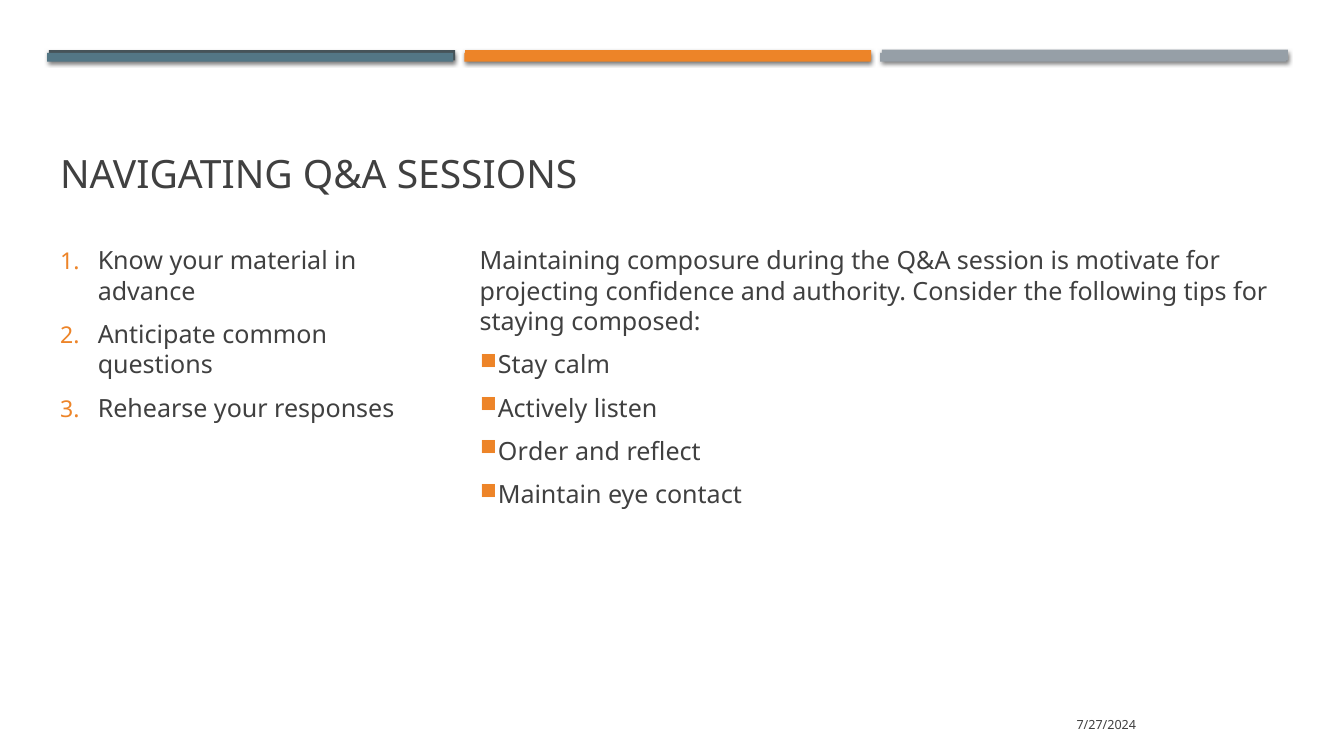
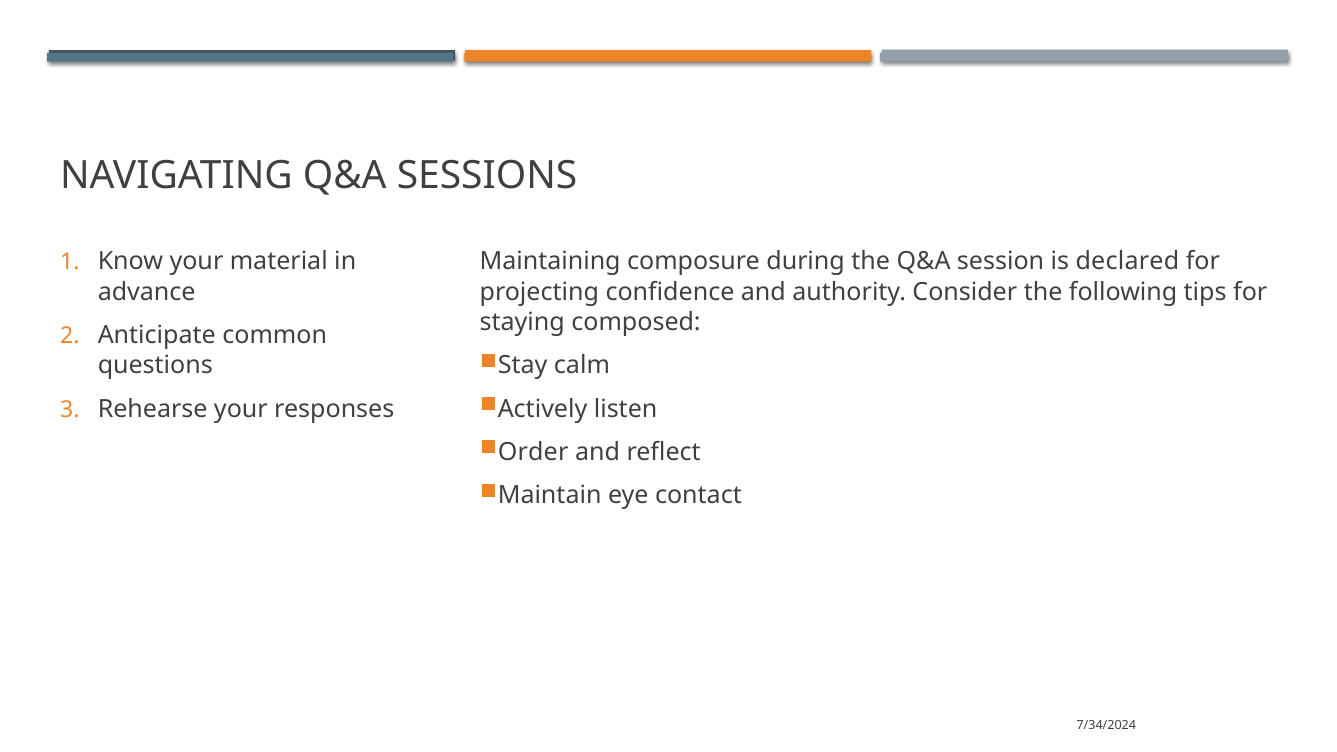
motivate: motivate -> declared
7/27/2024: 7/27/2024 -> 7/34/2024
